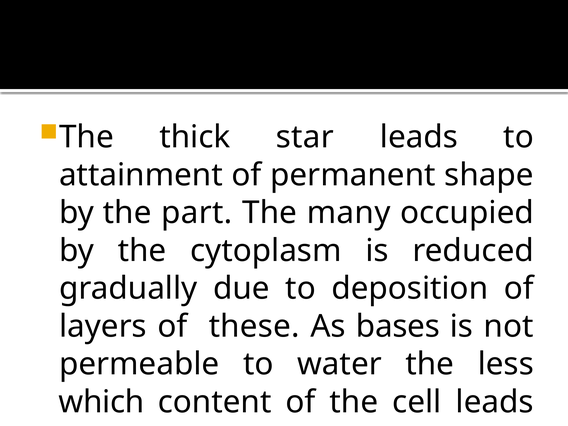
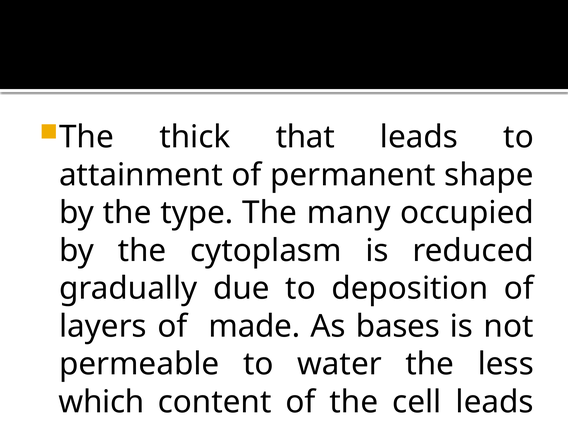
star: star -> that
part: part -> type
these: these -> made
